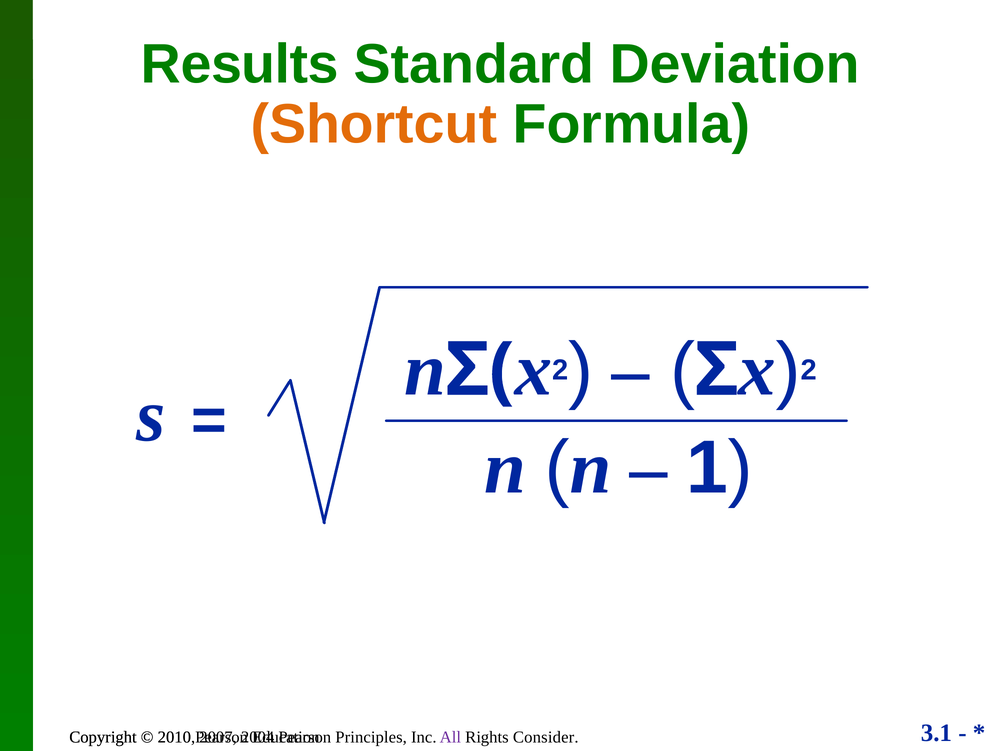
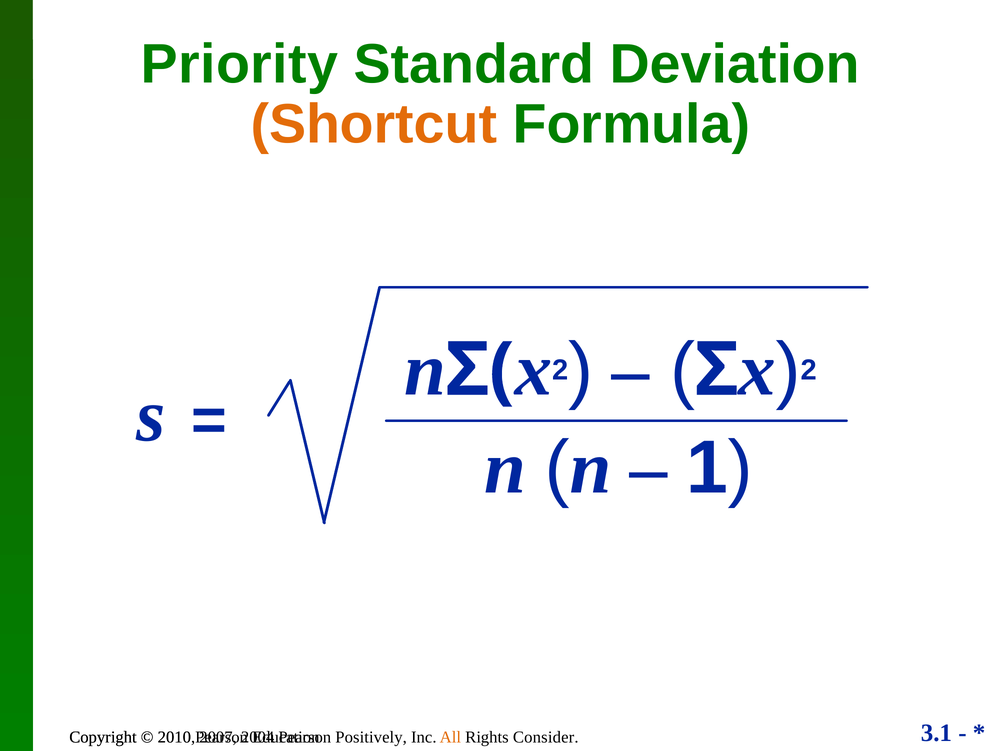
Results: Results -> Priority
Principles: Principles -> Positively
All colour: purple -> orange
